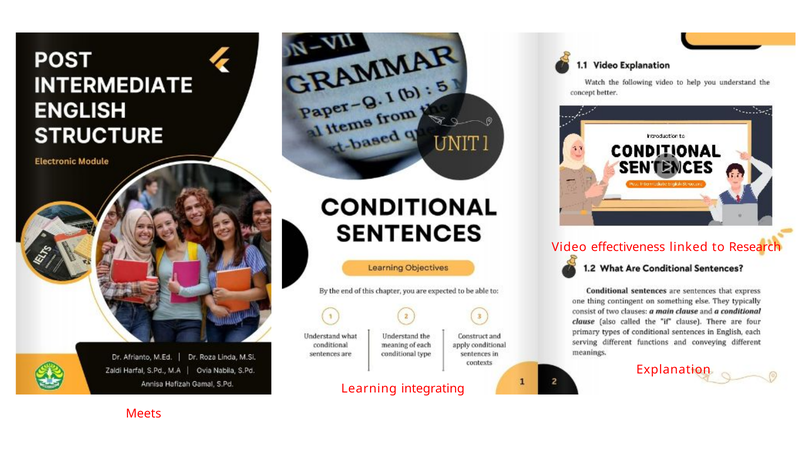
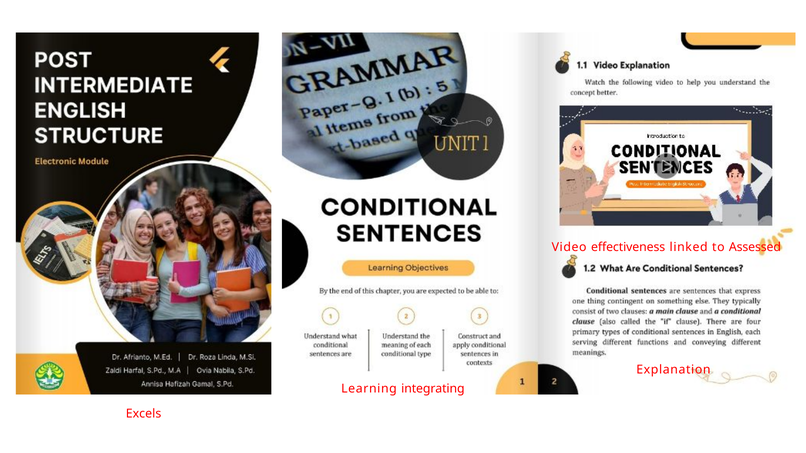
Research: Research -> Assessed
Meets: Meets -> Excels
